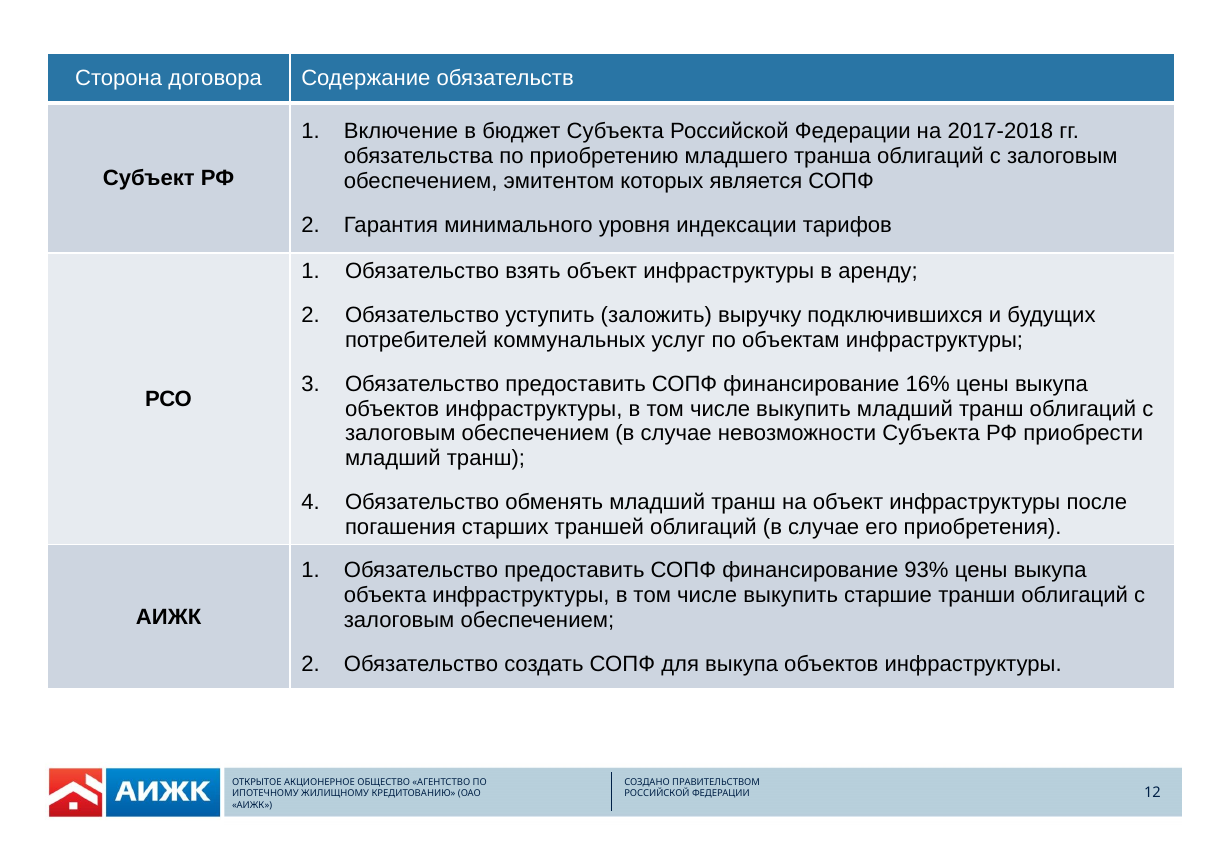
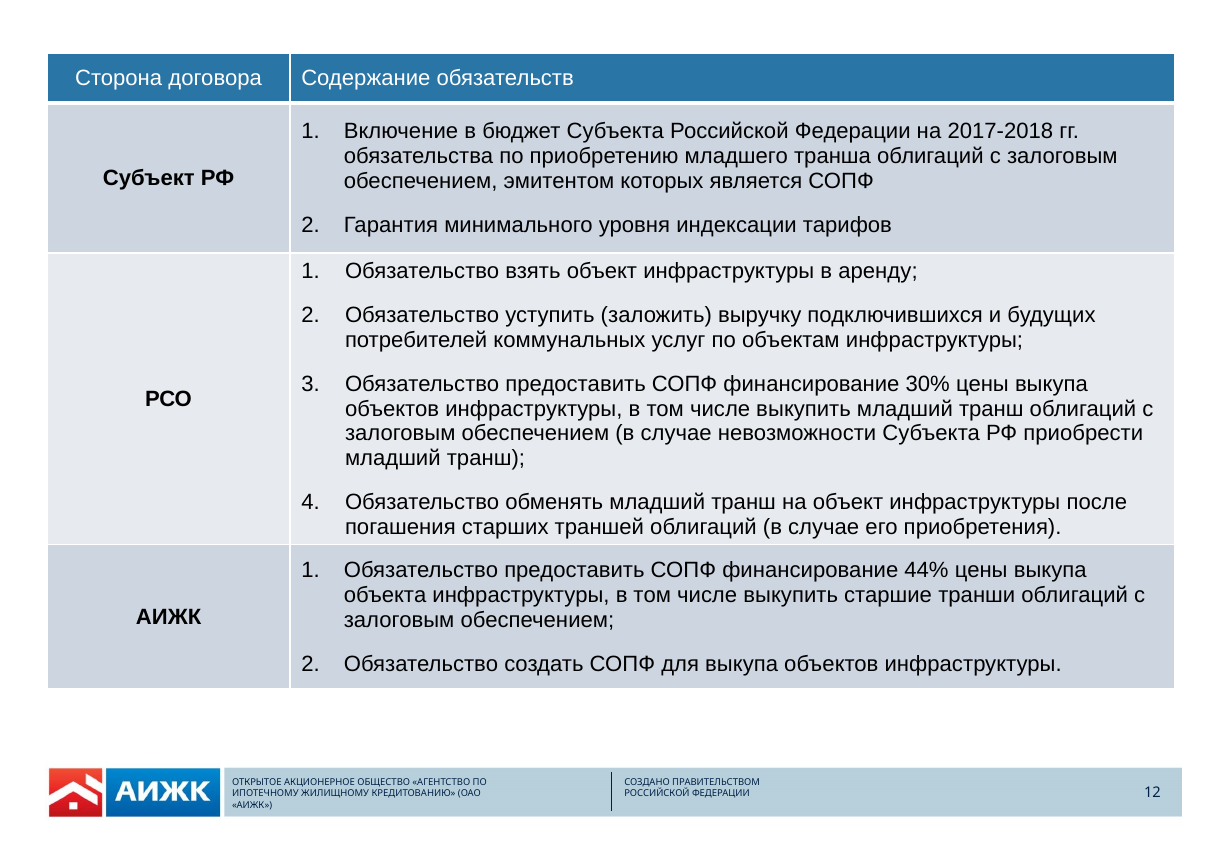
16%: 16% -> 30%
93%: 93% -> 44%
